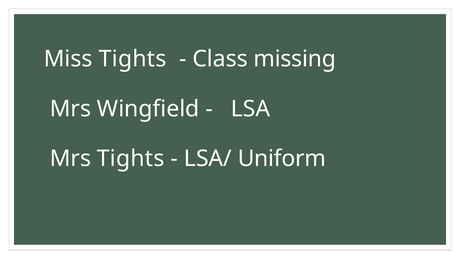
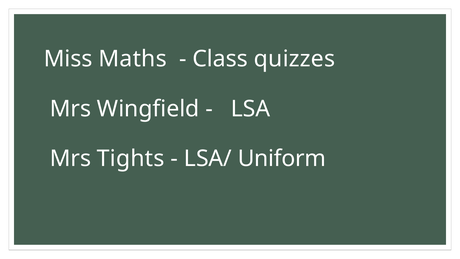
Miss Tights: Tights -> Maths
missing: missing -> quizzes
